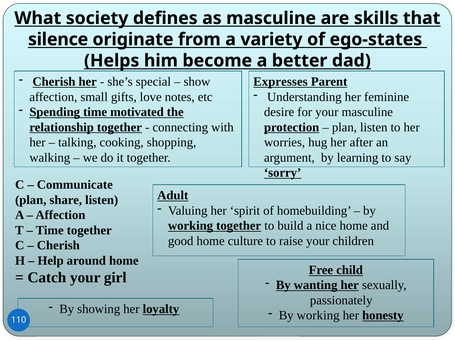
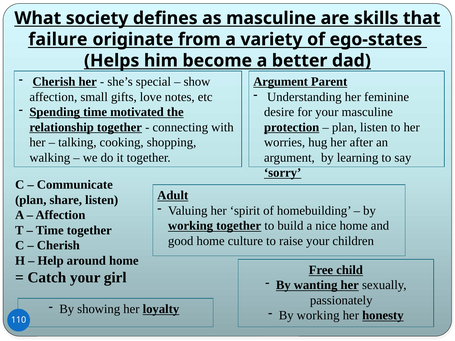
silence: silence -> failure
Expresses at (280, 82): Expresses -> Argument
